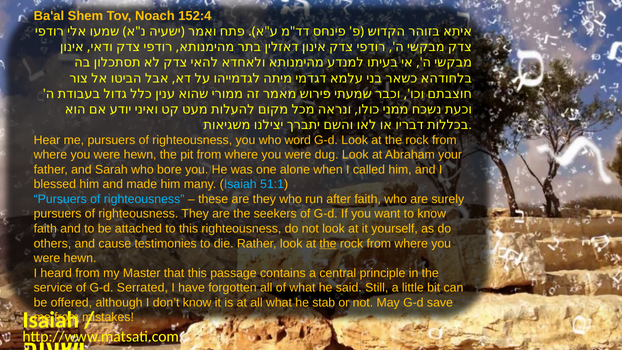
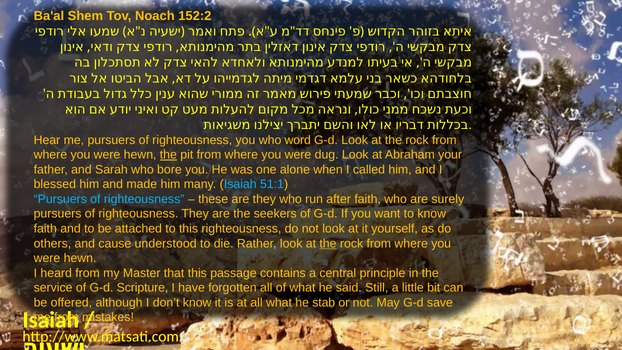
152:4: 152:4 -> 152:2
the at (168, 155) underline: none -> present
testimonies: testimonies -> understood
Serrated: Serrated -> Scripture
